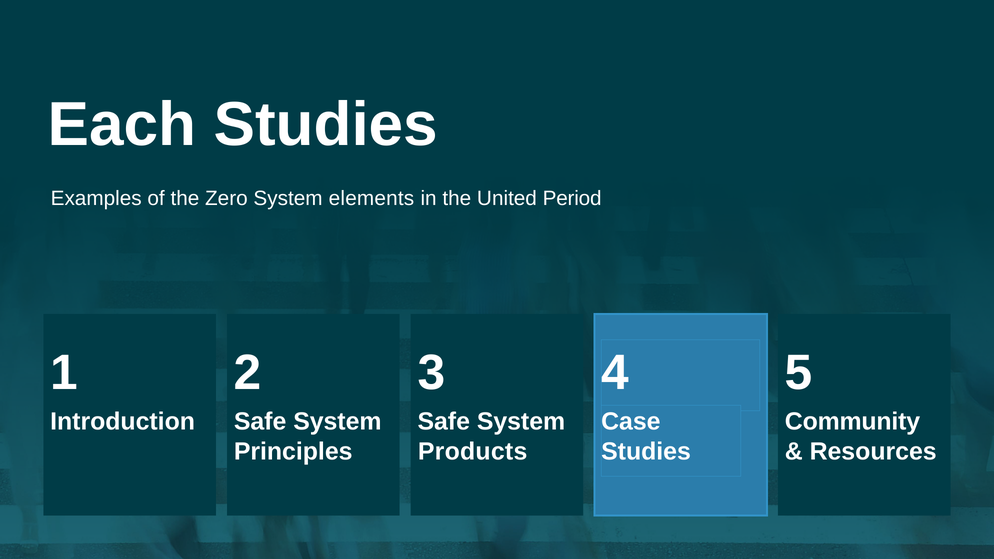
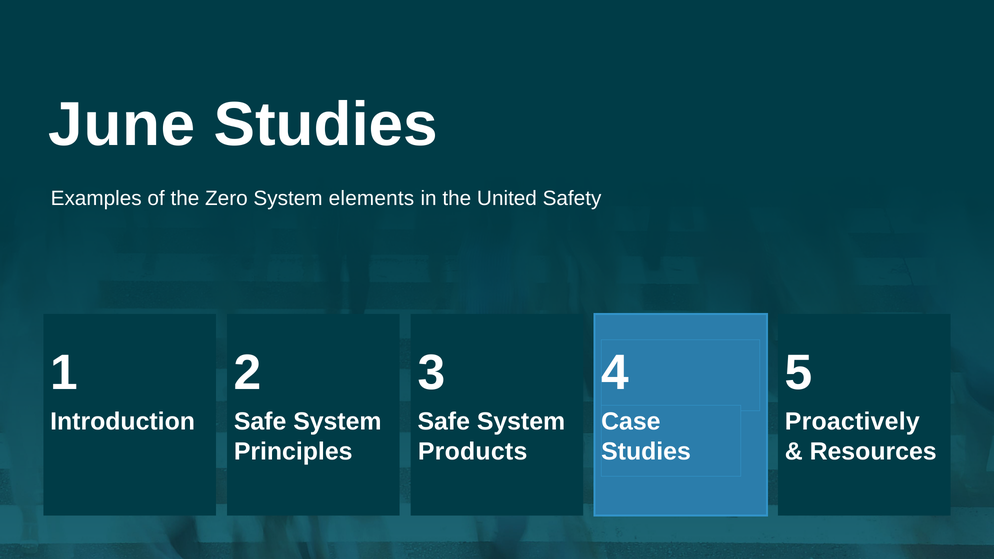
Each: Each -> June
Period: Period -> Safety
Community: Community -> Proactively
